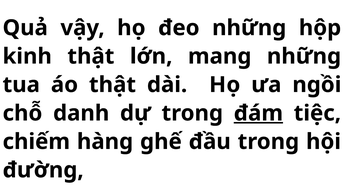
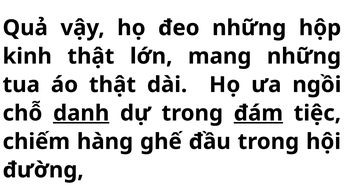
danh underline: none -> present
